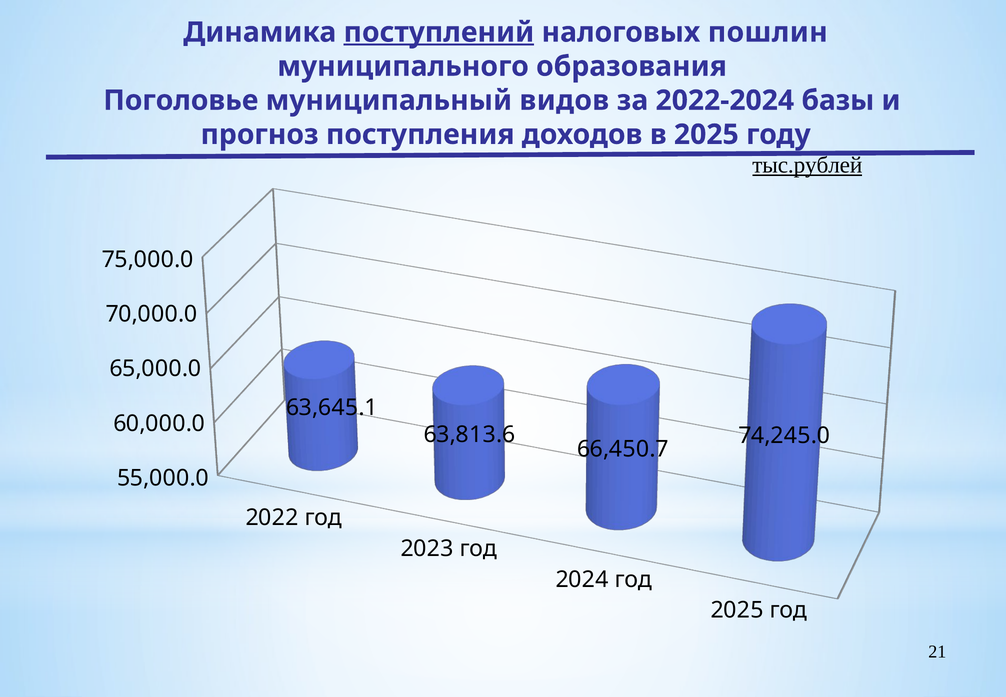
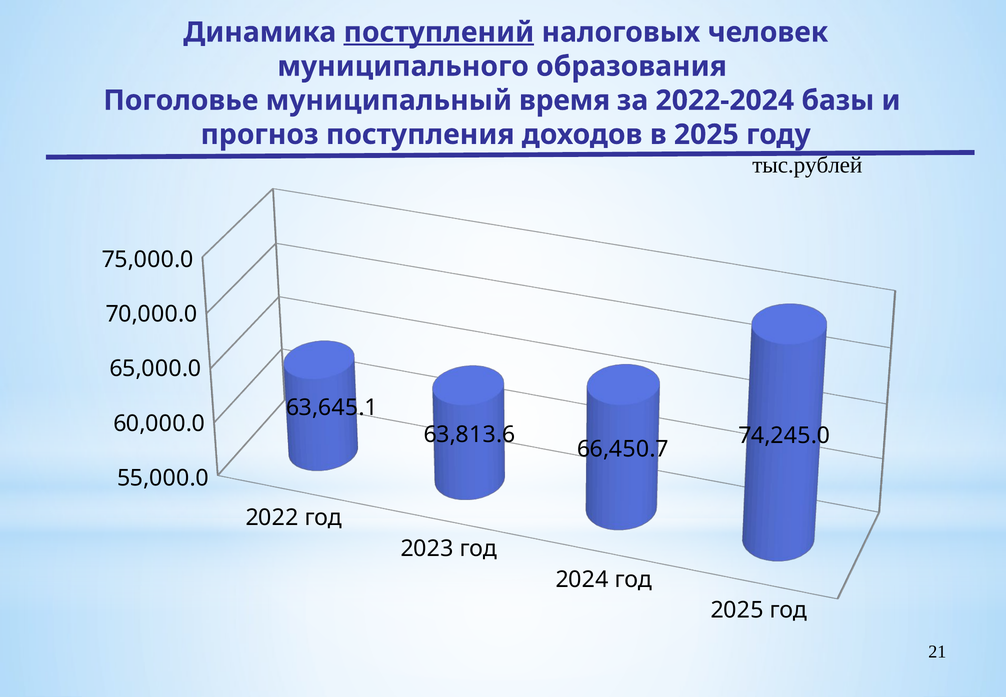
пошлин: пошлин -> человек
видов: видов -> время
тыс.рублей underline: present -> none
